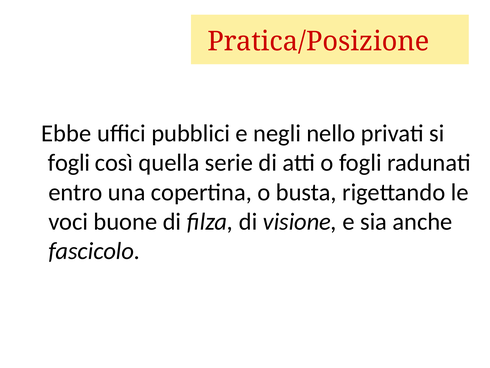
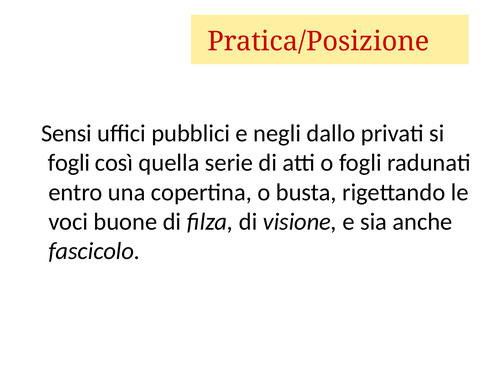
Ebbe: Ebbe -> Sensi
nello: nello -> dallo
